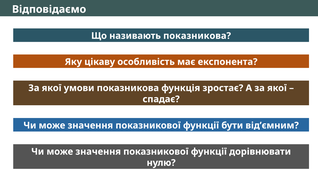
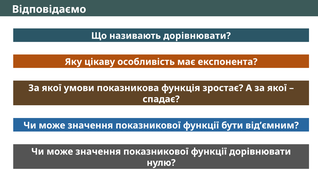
називають показникова: показникова -> дорівнювати
